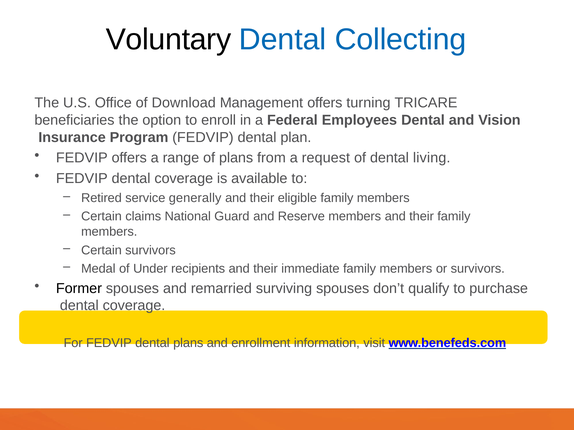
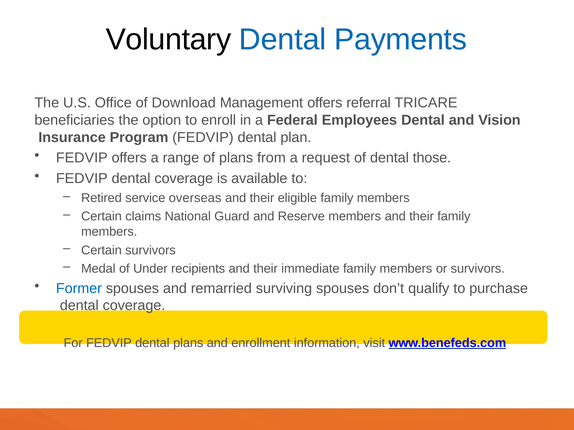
Collecting: Collecting -> Payments
turning: turning -> referral
living: living -> those
generally: generally -> overseas
Former colour: black -> blue
